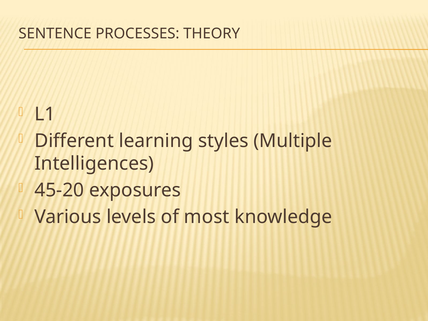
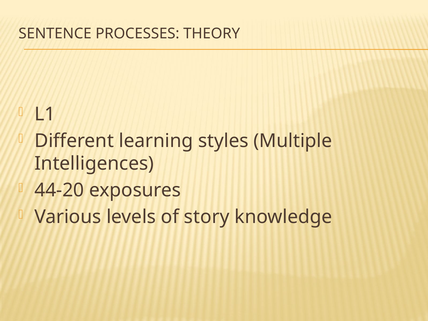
45-20: 45-20 -> 44-20
most: most -> story
